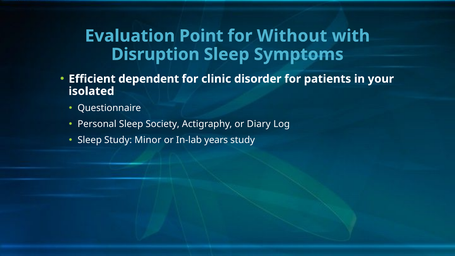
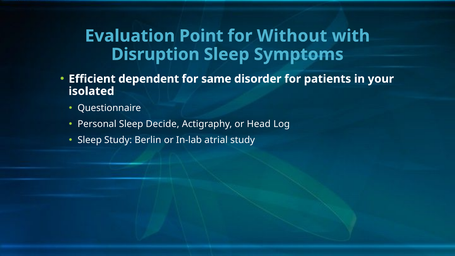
clinic: clinic -> same
Society: Society -> Decide
Diary: Diary -> Head
Minor: Minor -> Berlin
years: years -> atrial
